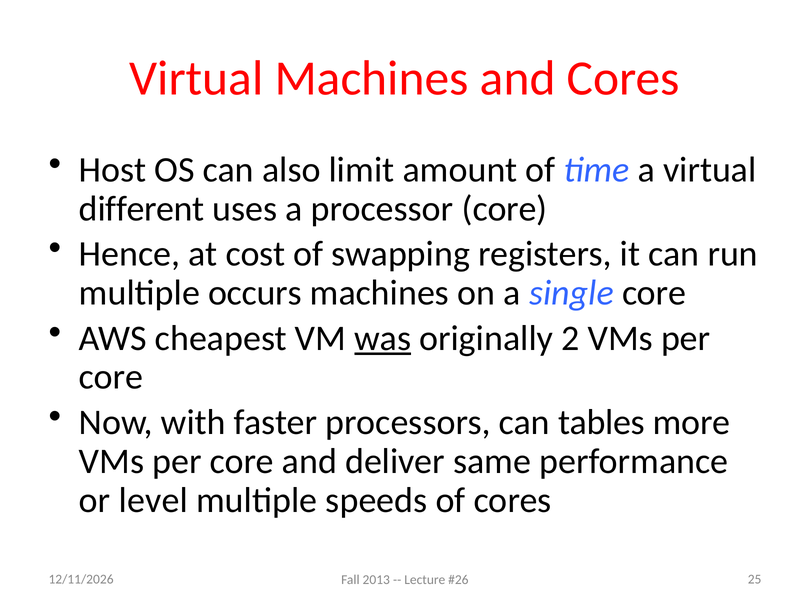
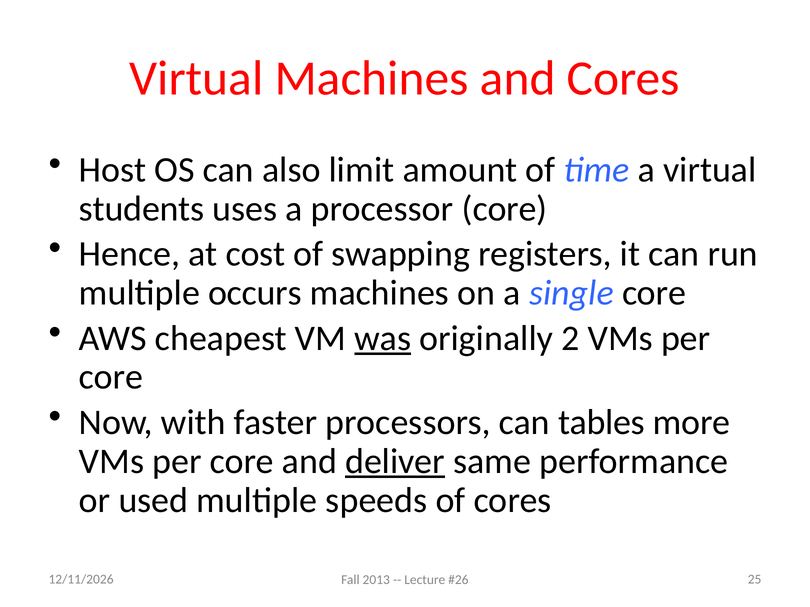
different: different -> students
deliver underline: none -> present
level: level -> used
